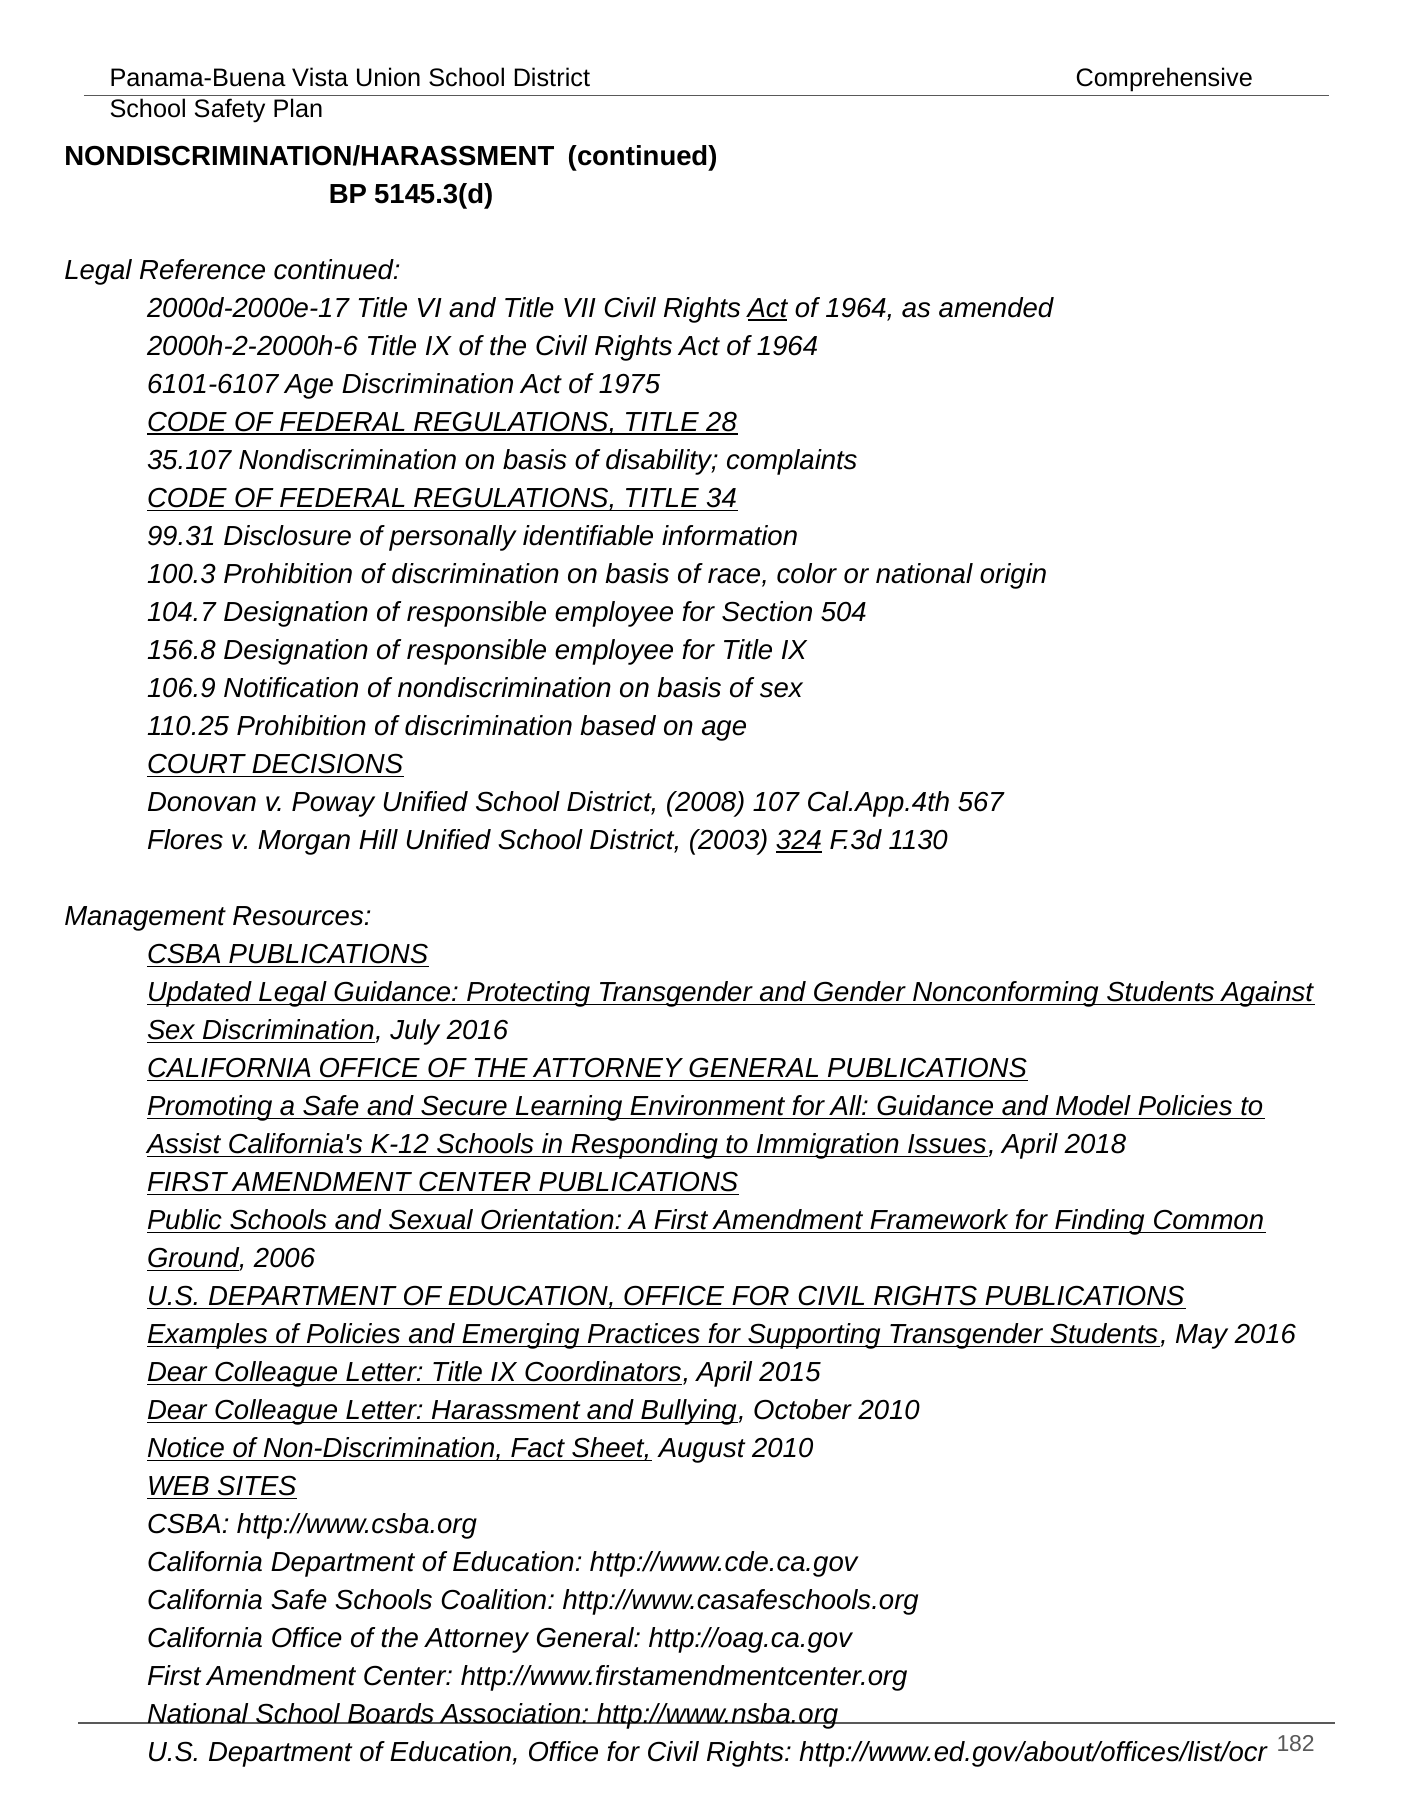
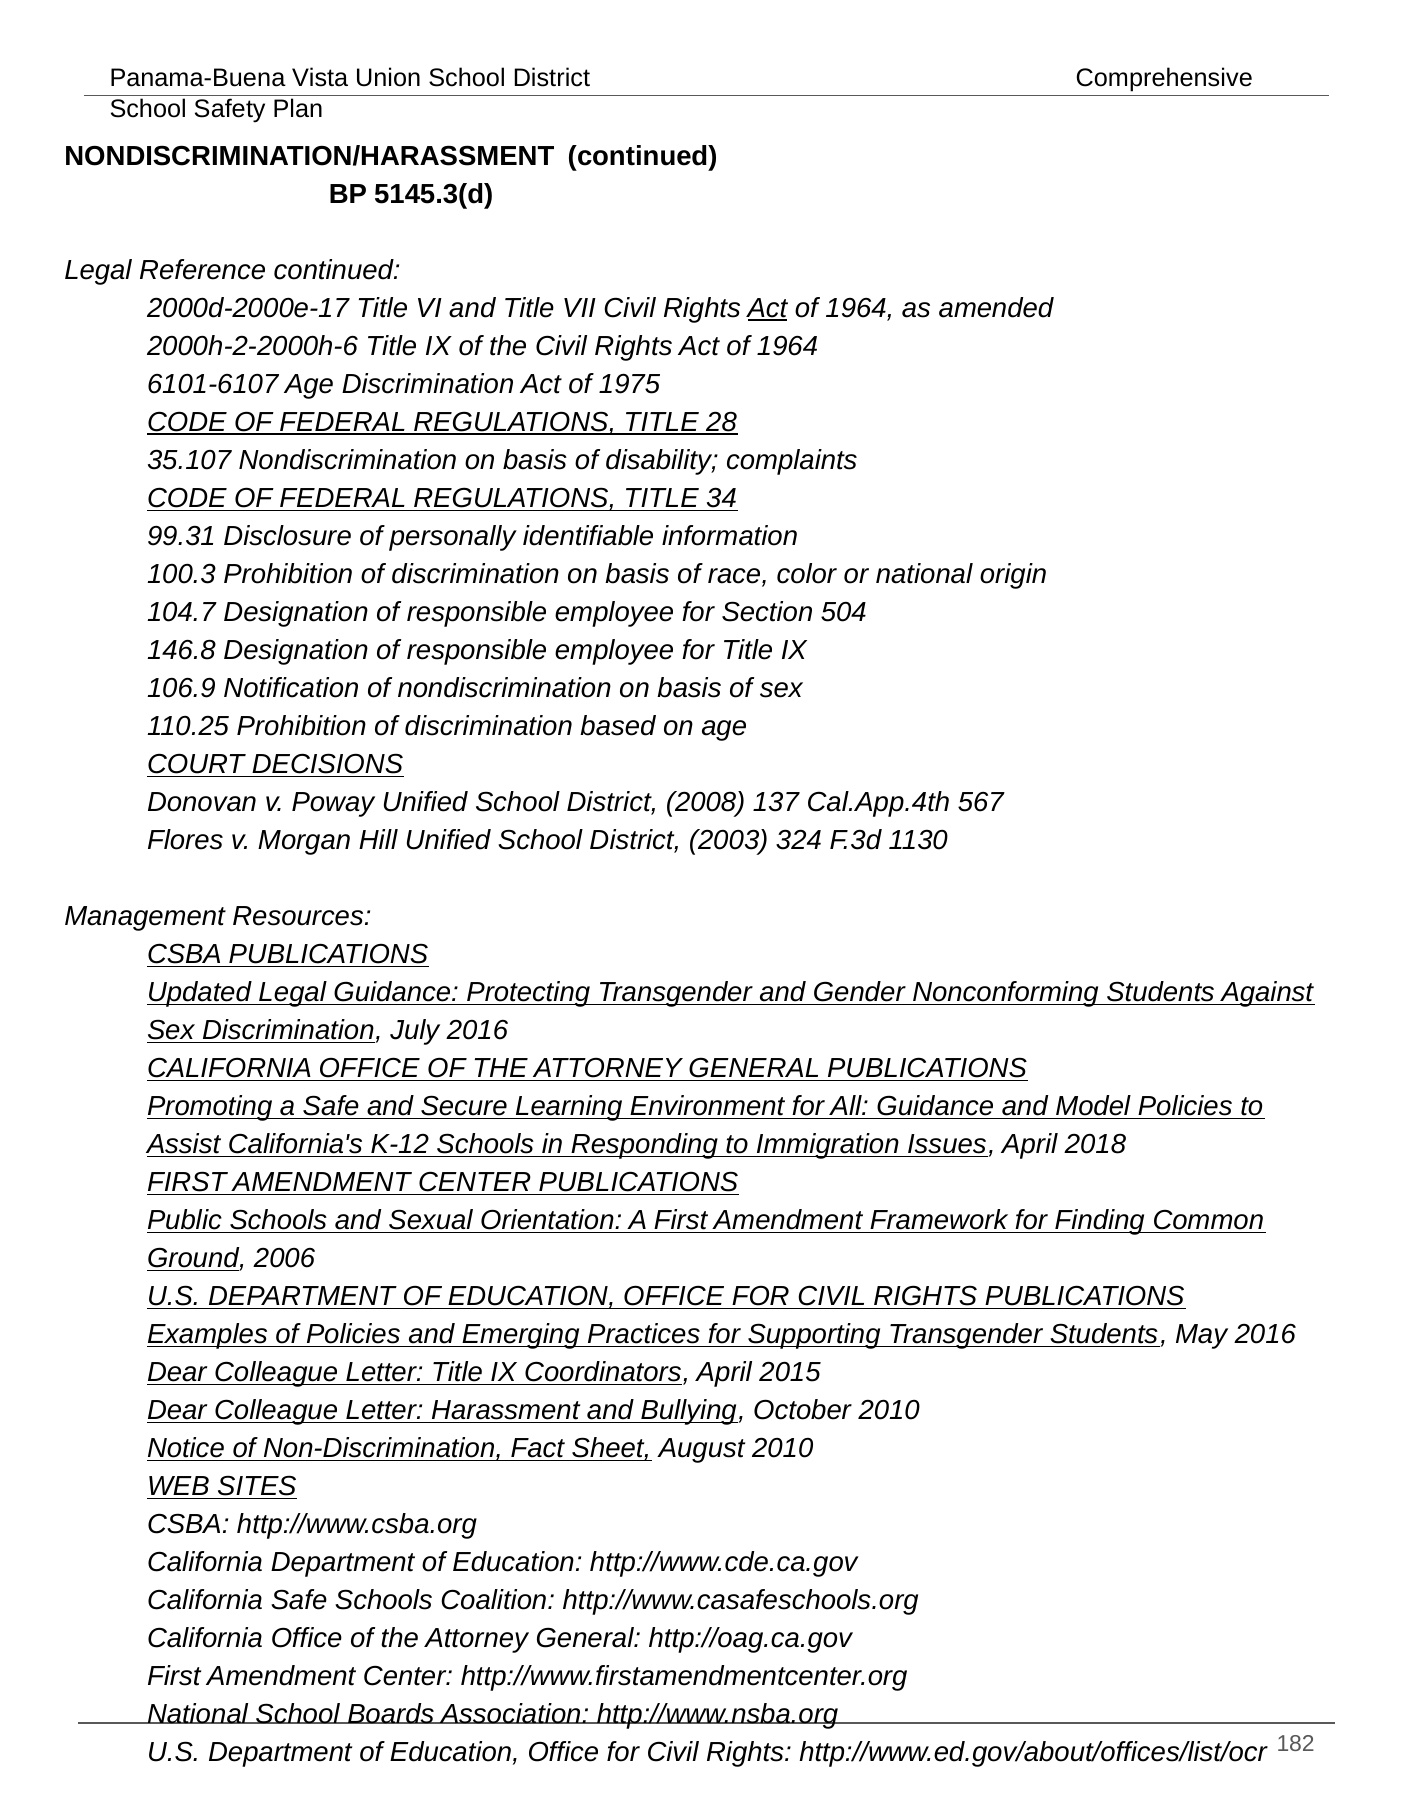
156.8: 156.8 -> 146.8
107: 107 -> 137
324 underline: present -> none
